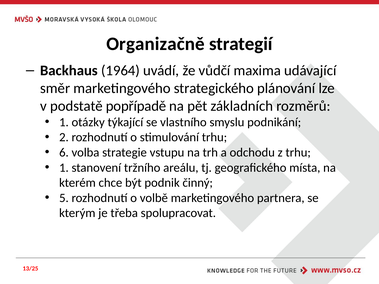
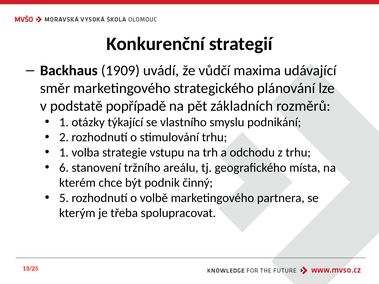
Organizačně: Organizačně -> Konkurenční
1964: 1964 -> 1909
6 at (64, 153): 6 -> 1
1 at (64, 168): 1 -> 6
